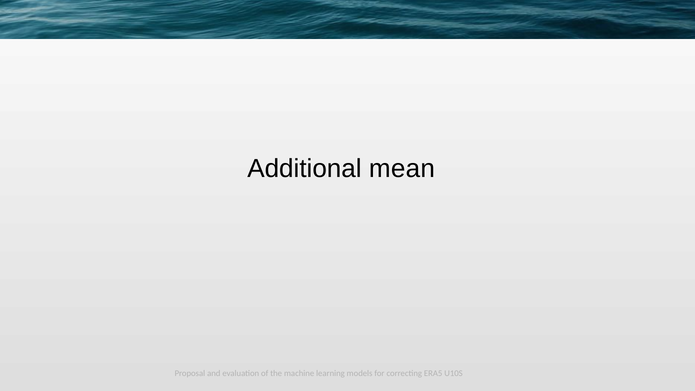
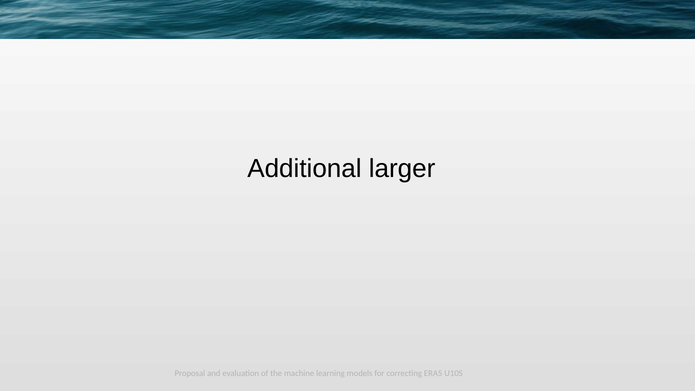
mean: mean -> larger
